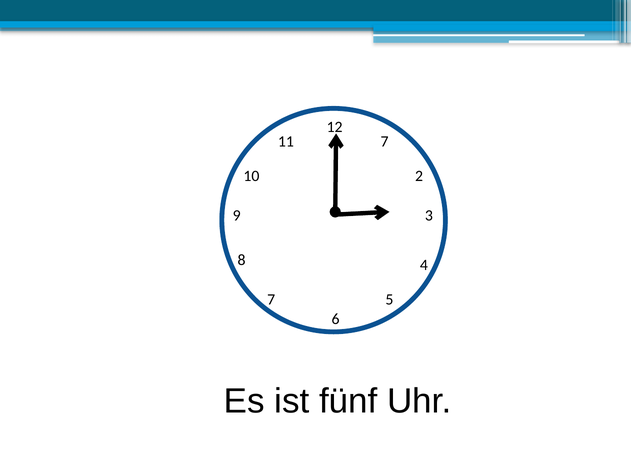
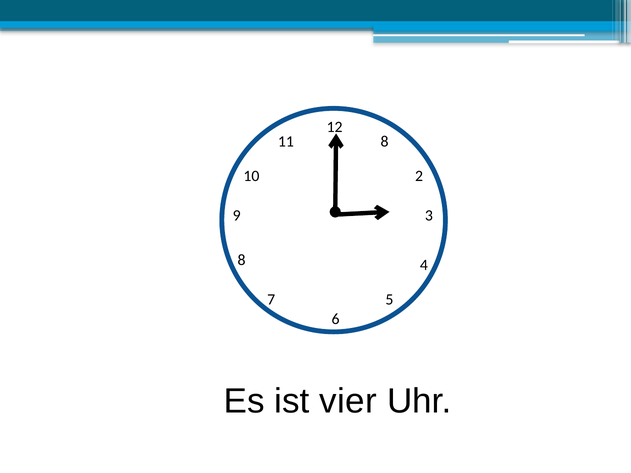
11 7: 7 -> 8
fünf: fünf -> vier
